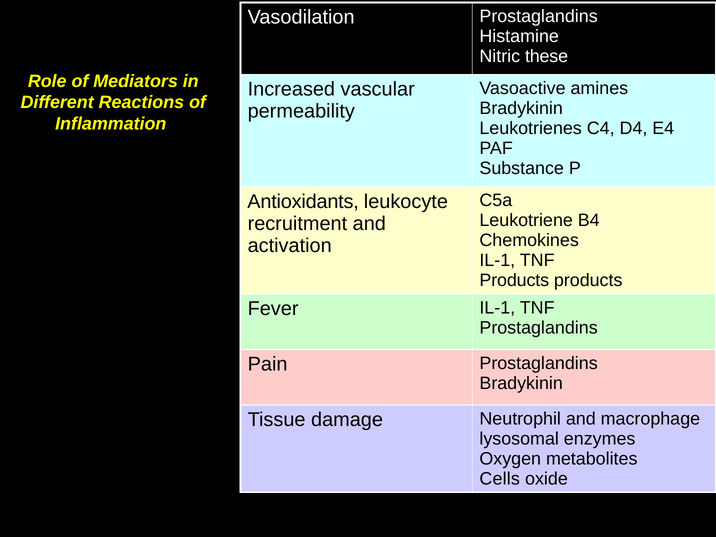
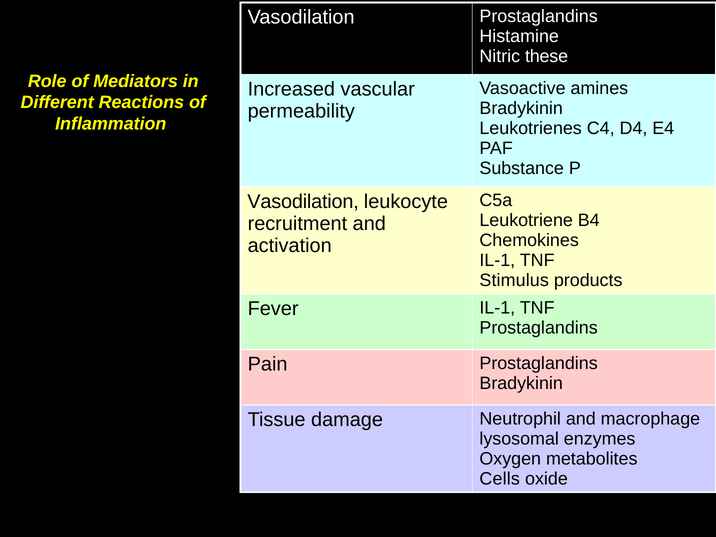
Antioxidants at (303, 201): Antioxidants -> Vasodilation
Products at (514, 281): Products -> Stimulus
